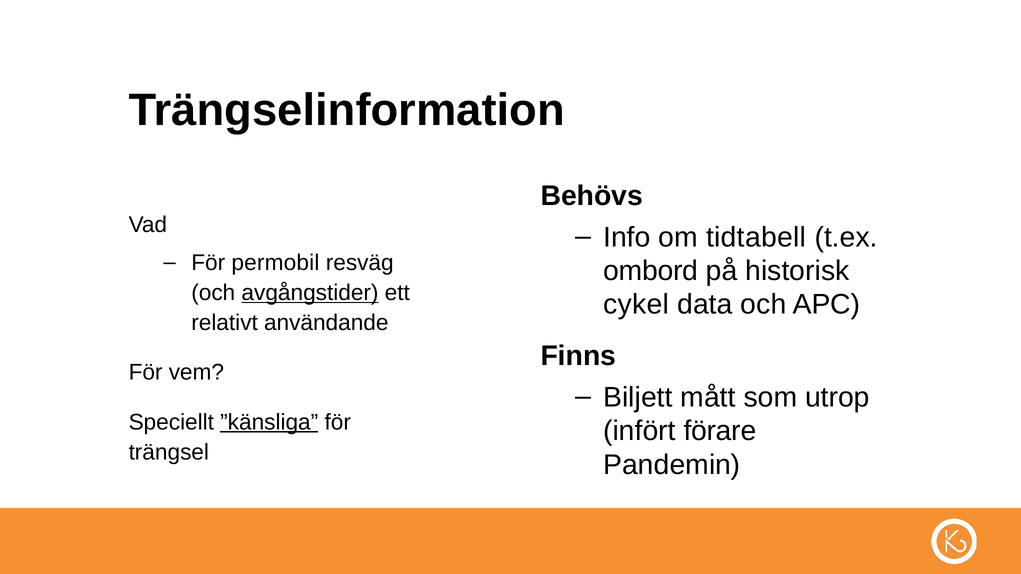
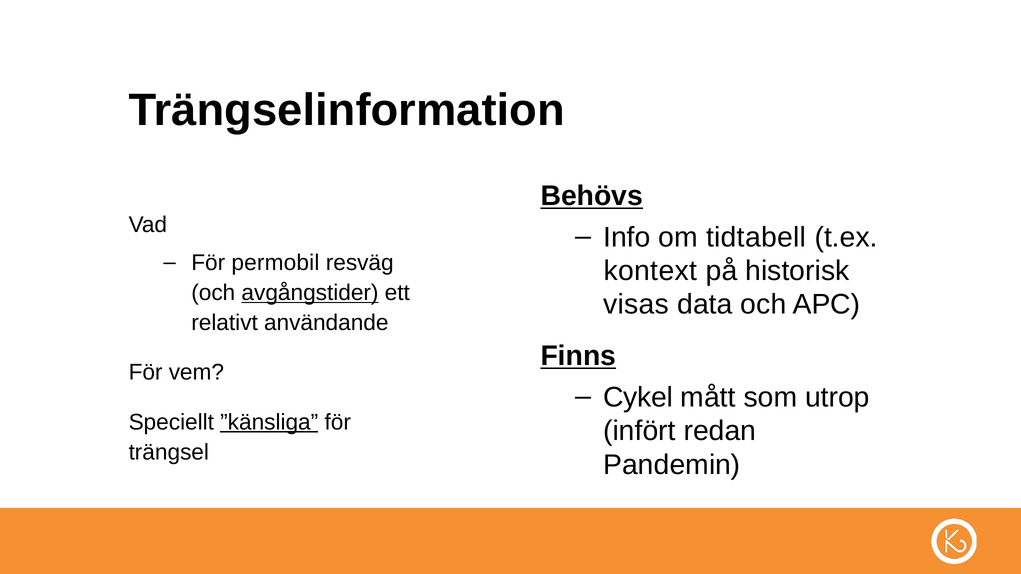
Behövs underline: none -> present
ombord: ombord -> kontext
cykel: cykel -> visas
Finns underline: none -> present
Biljett: Biljett -> Cykel
förare: förare -> redan
